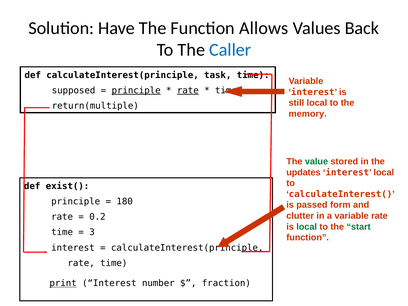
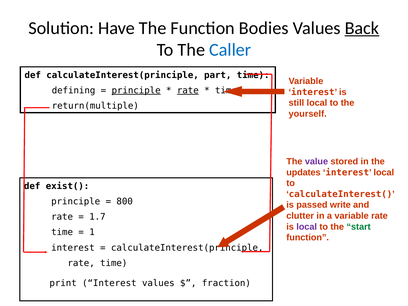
Allows: Allows -> Bodies
Back underline: none -> present
task: task -> part
supposed: supposed -> defining
memory: memory -> yourself
value colour: green -> purple
180: 180 -> 800
form: form -> write
0.2: 0.2 -> 1.7
local at (307, 227) colour: green -> purple
3: 3 -> 1
print underline: present -> none
Interest number: number -> values
